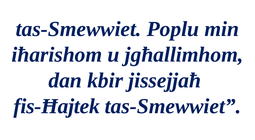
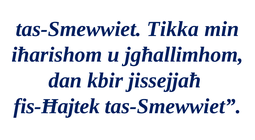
Poplu: Poplu -> Tikka
